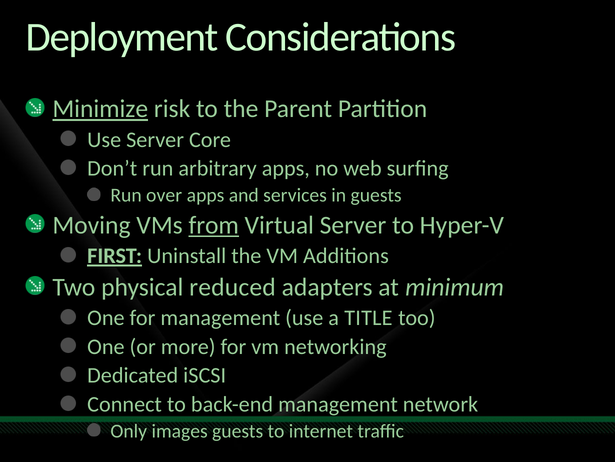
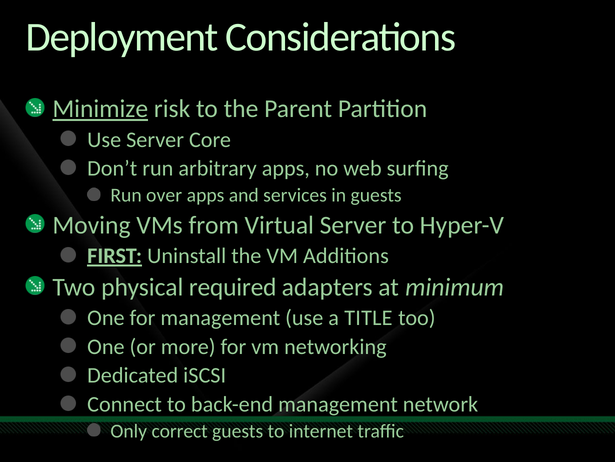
from underline: present -> none
reduced: reduced -> required
images: images -> correct
